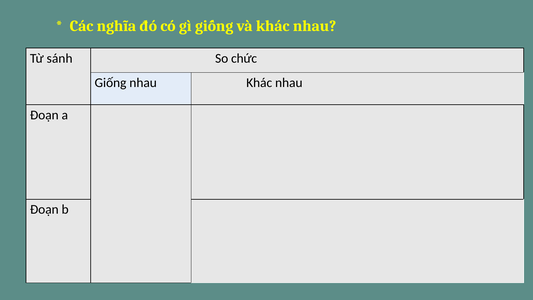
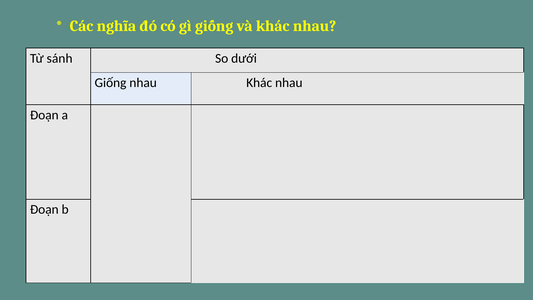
chức: chức -> dưới
